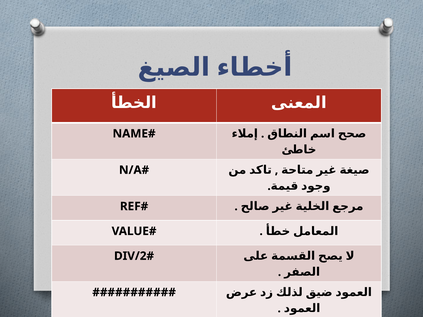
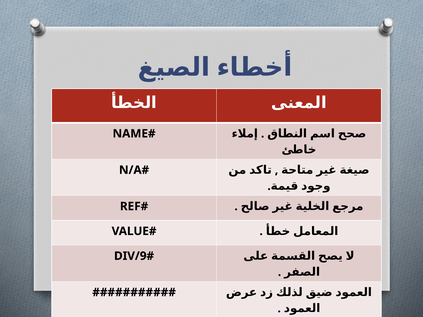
DIV/2: DIV/2 -> DIV/9
